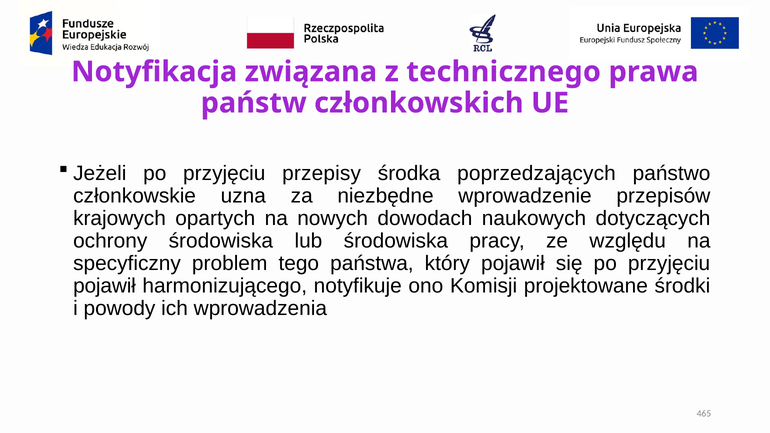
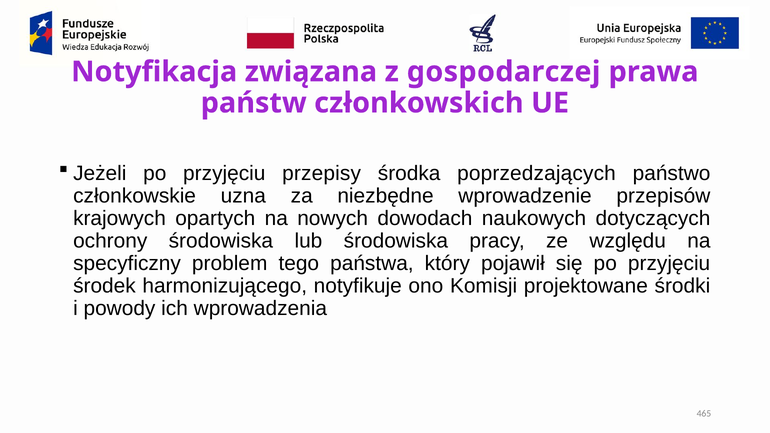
technicznego: technicznego -> gospodarczej
pojawił at (104, 286): pojawił -> środek
